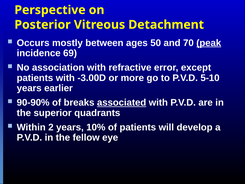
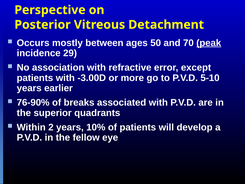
69: 69 -> 29
90-90%: 90-90% -> 76-90%
associated underline: present -> none
